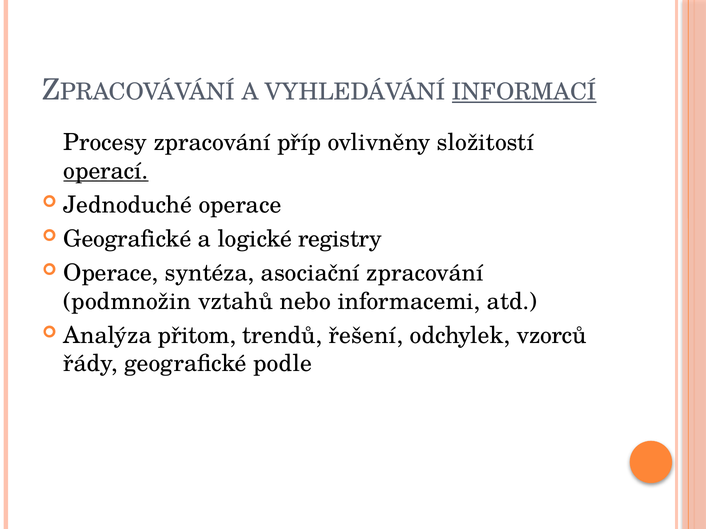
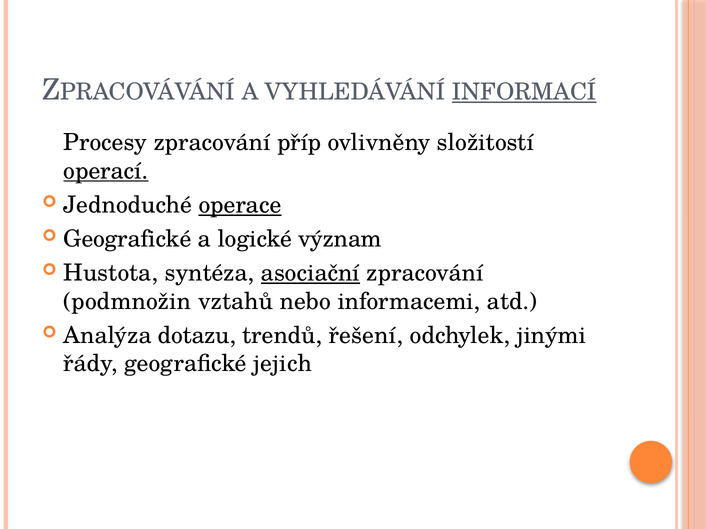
operace at (240, 205) underline: none -> present
registry: registry -> význam
Operace at (111, 273): Operace -> Hustota
asociační underline: none -> present
přitom: přitom -> dotazu
vzorců: vzorců -> jinými
podle: podle -> jejich
